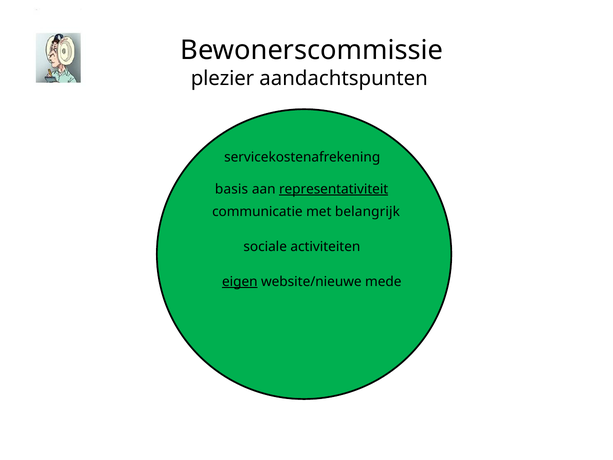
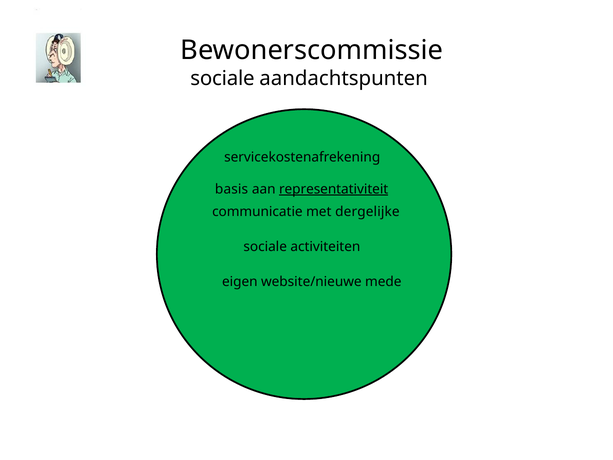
plezier at (222, 78): plezier -> sociale
belangrijk: belangrijk -> dergelijke
eigen underline: present -> none
